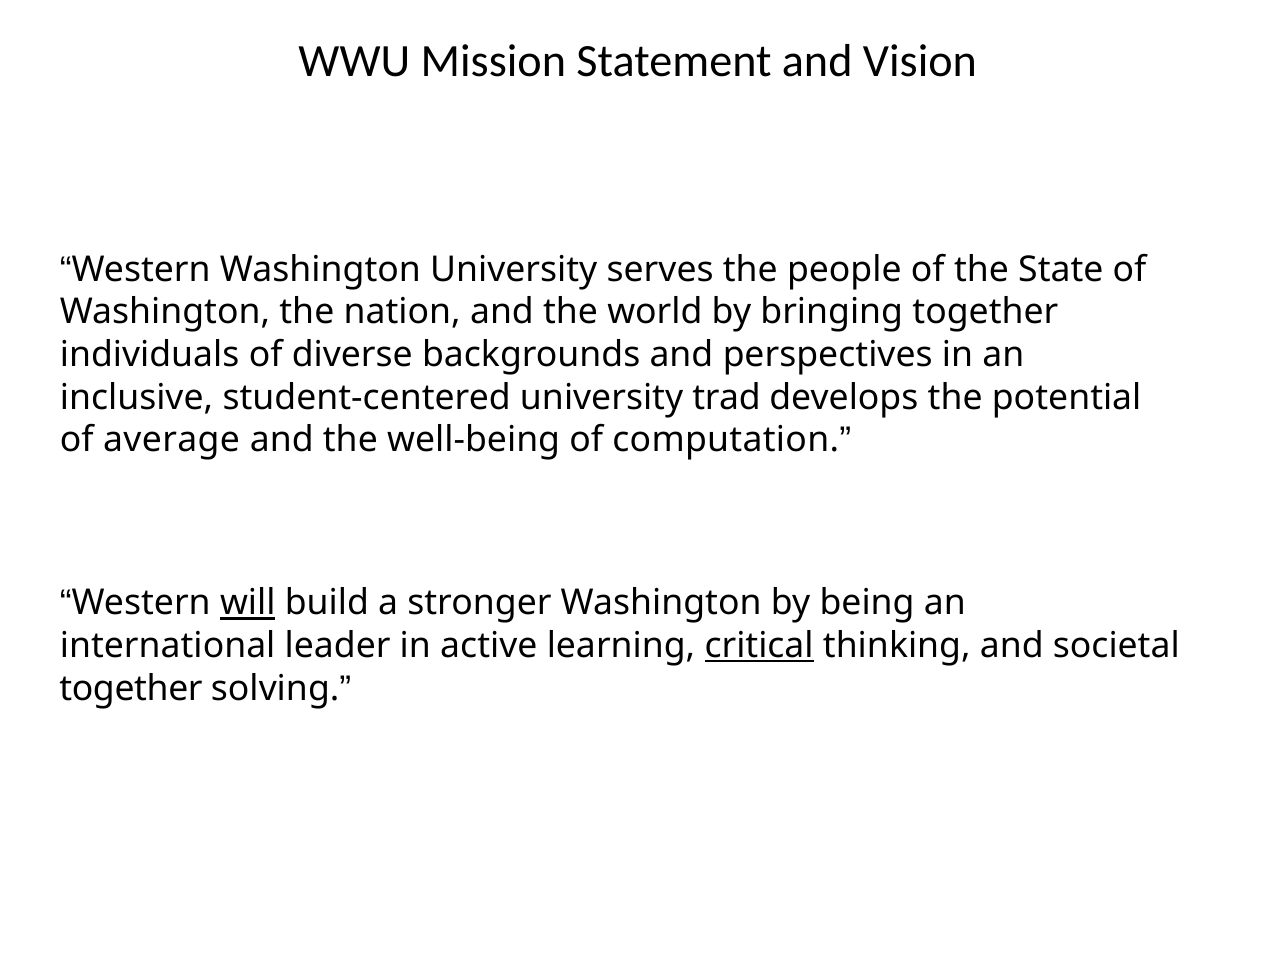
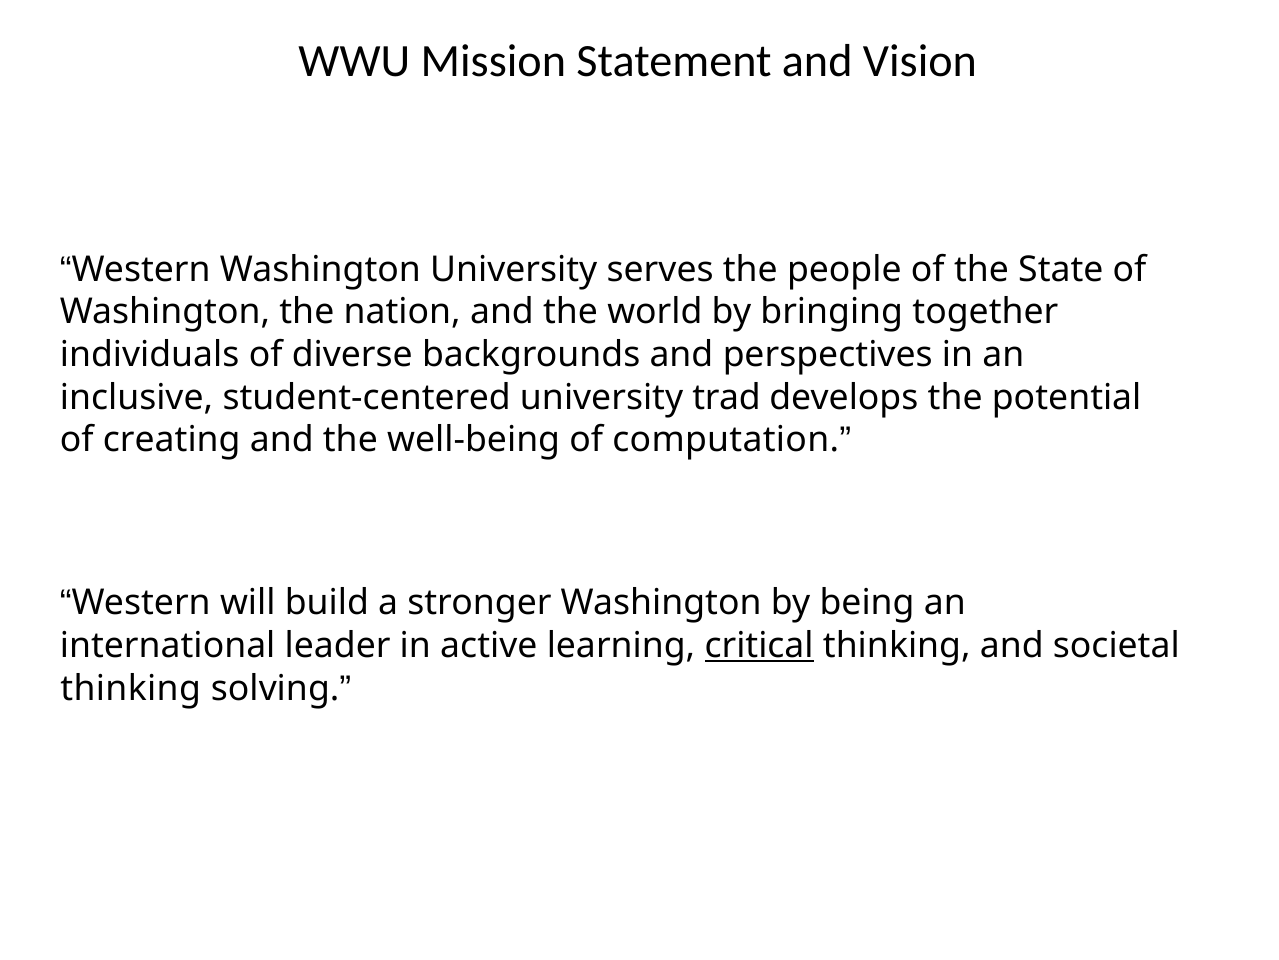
average: average -> creating
will underline: present -> none
together at (131, 688): together -> thinking
